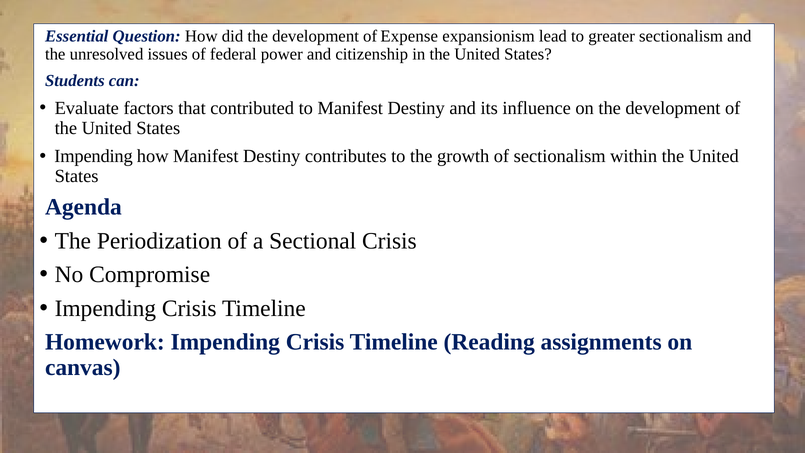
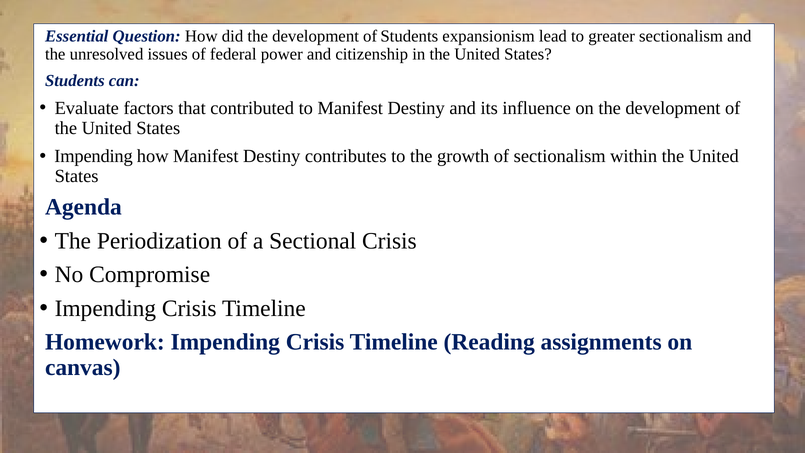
of Expense: Expense -> Students
